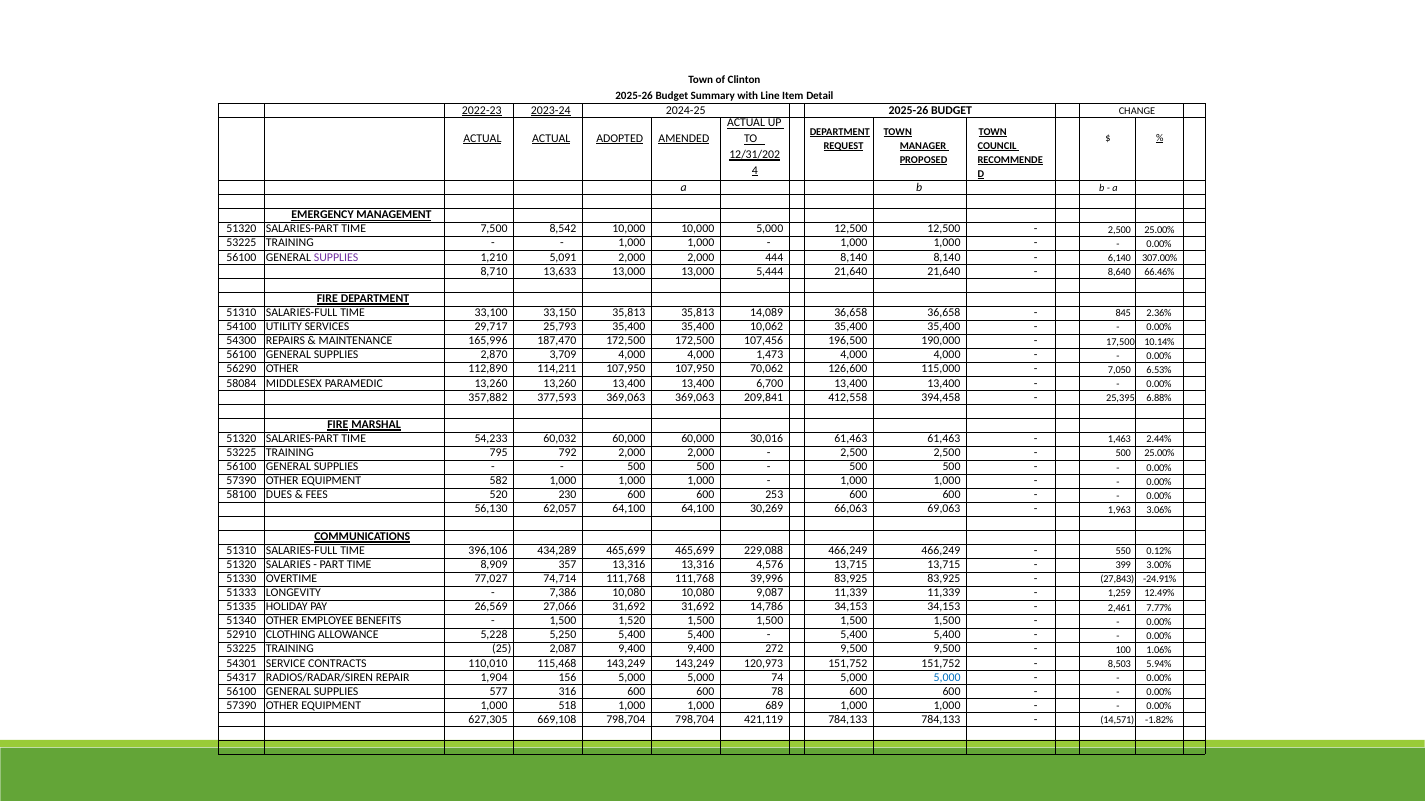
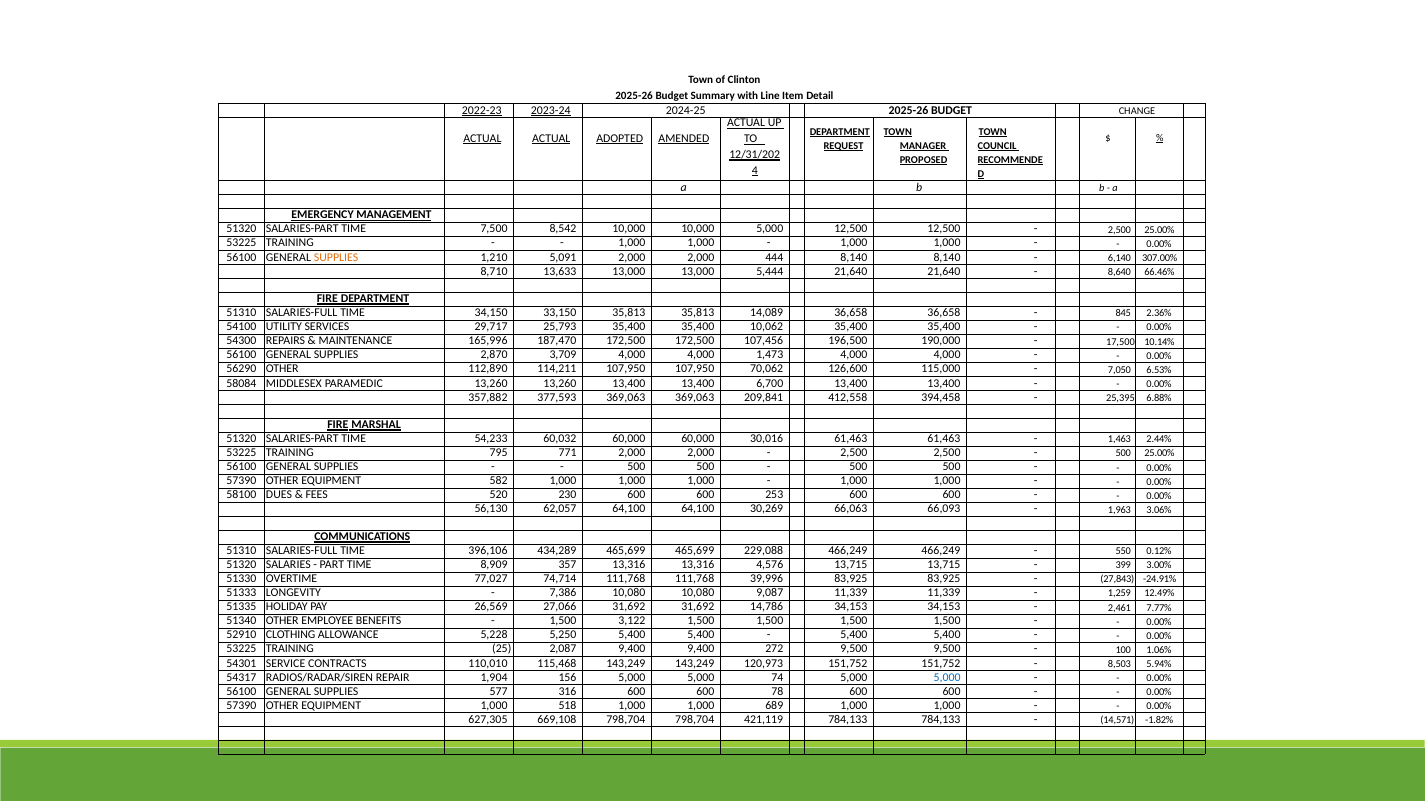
SUPPLIES at (336, 257) colour: purple -> orange
33,100: 33,100 -> 34,150
792: 792 -> 771
69,063: 69,063 -> 66,093
1,520: 1,520 -> 3,122
